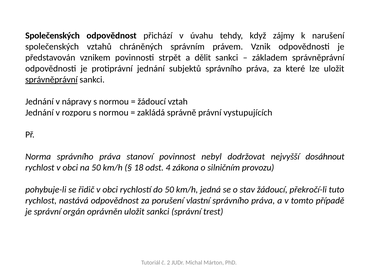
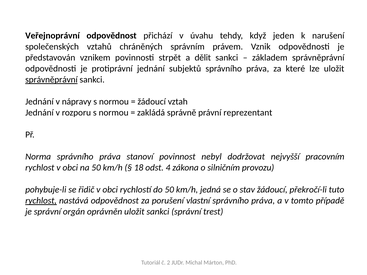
Společenských at (53, 36): Společenských -> Veřejnoprávní
zájmy: zájmy -> jeden
vystupujících: vystupujících -> reprezentant
dosáhnout: dosáhnout -> pracovním
rychlost at (41, 201) underline: none -> present
